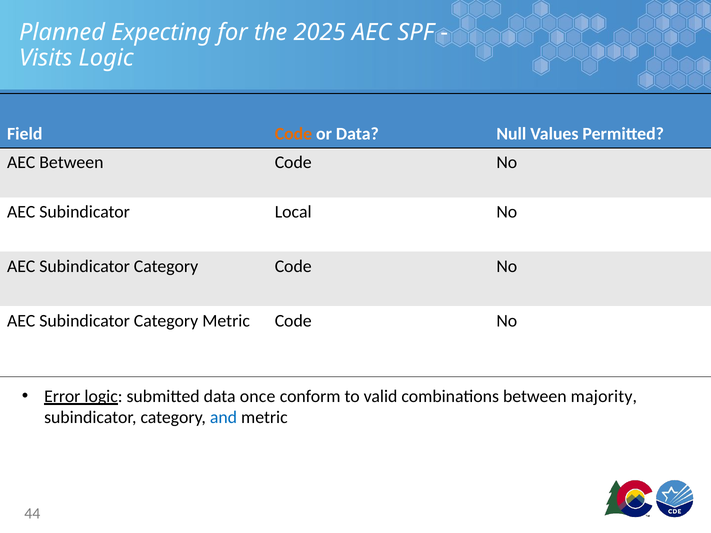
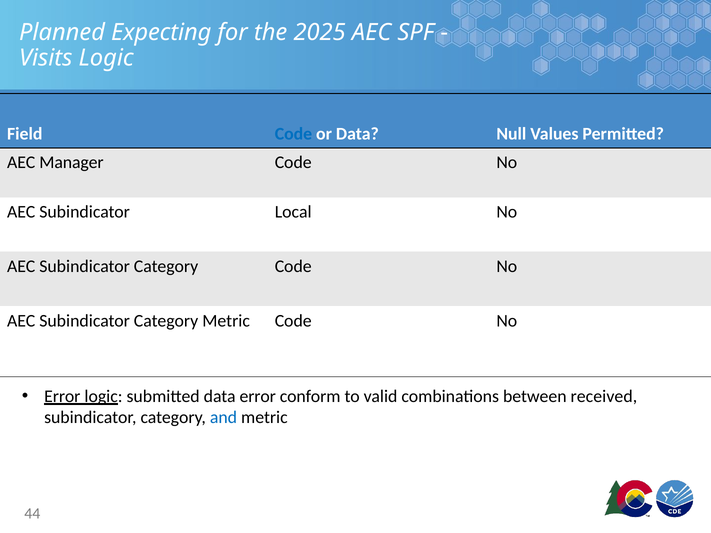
Code at (293, 134) colour: orange -> blue
AEC Between: Between -> Manager
data once: once -> error
majority: majority -> received
